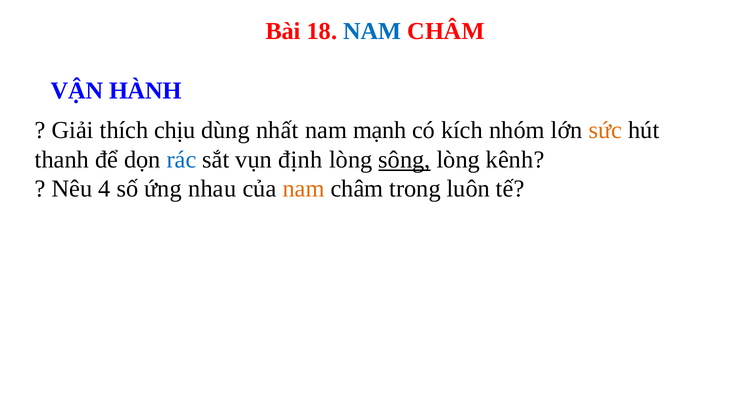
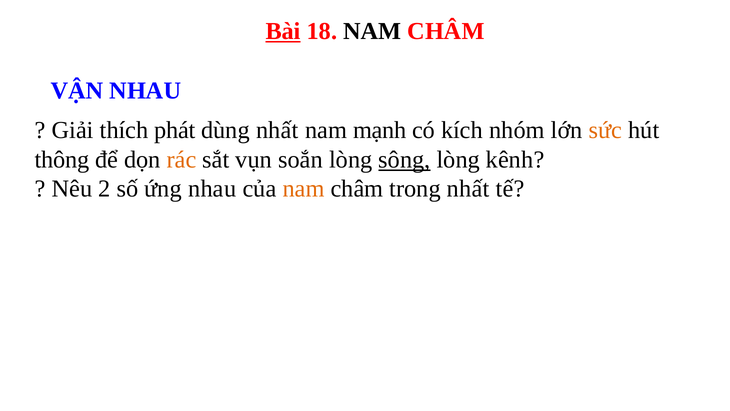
Bài underline: none -> present
NAM at (372, 31) colour: blue -> black
VẬN HÀNH: HÀNH -> NHAU
chịu: chịu -> phát
thanh: thanh -> thông
rác colour: blue -> orange
định: định -> soắn
4: 4 -> 2
trong luôn: luôn -> nhất
